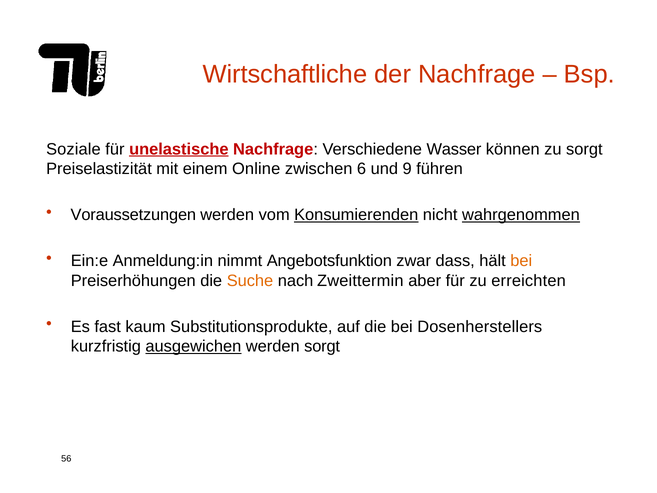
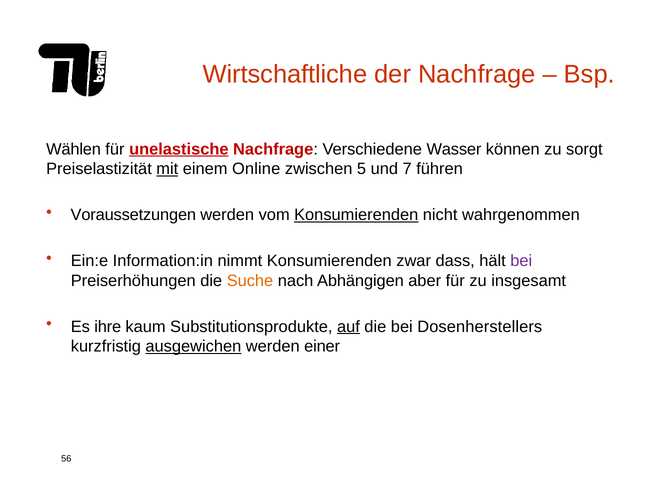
Soziale: Soziale -> Wählen
mit underline: none -> present
6: 6 -> 5
9: 9 -> 7
wahrgenommen underline: present -> none
Anmeldung:in: Anmeldung:in -> Information:in
nimmt Angebotsfunktion: Angebotsfunktion -> Konsumierenden
bei at (521, 261) colour: orange -> purple
Zweittermin: Zweittermin -> Abhängigen
erreichten: erreichten -> insgesamt
fast: fast -> ihre
auf underline: none -> present
werden sorgt: sorgt -> einer
